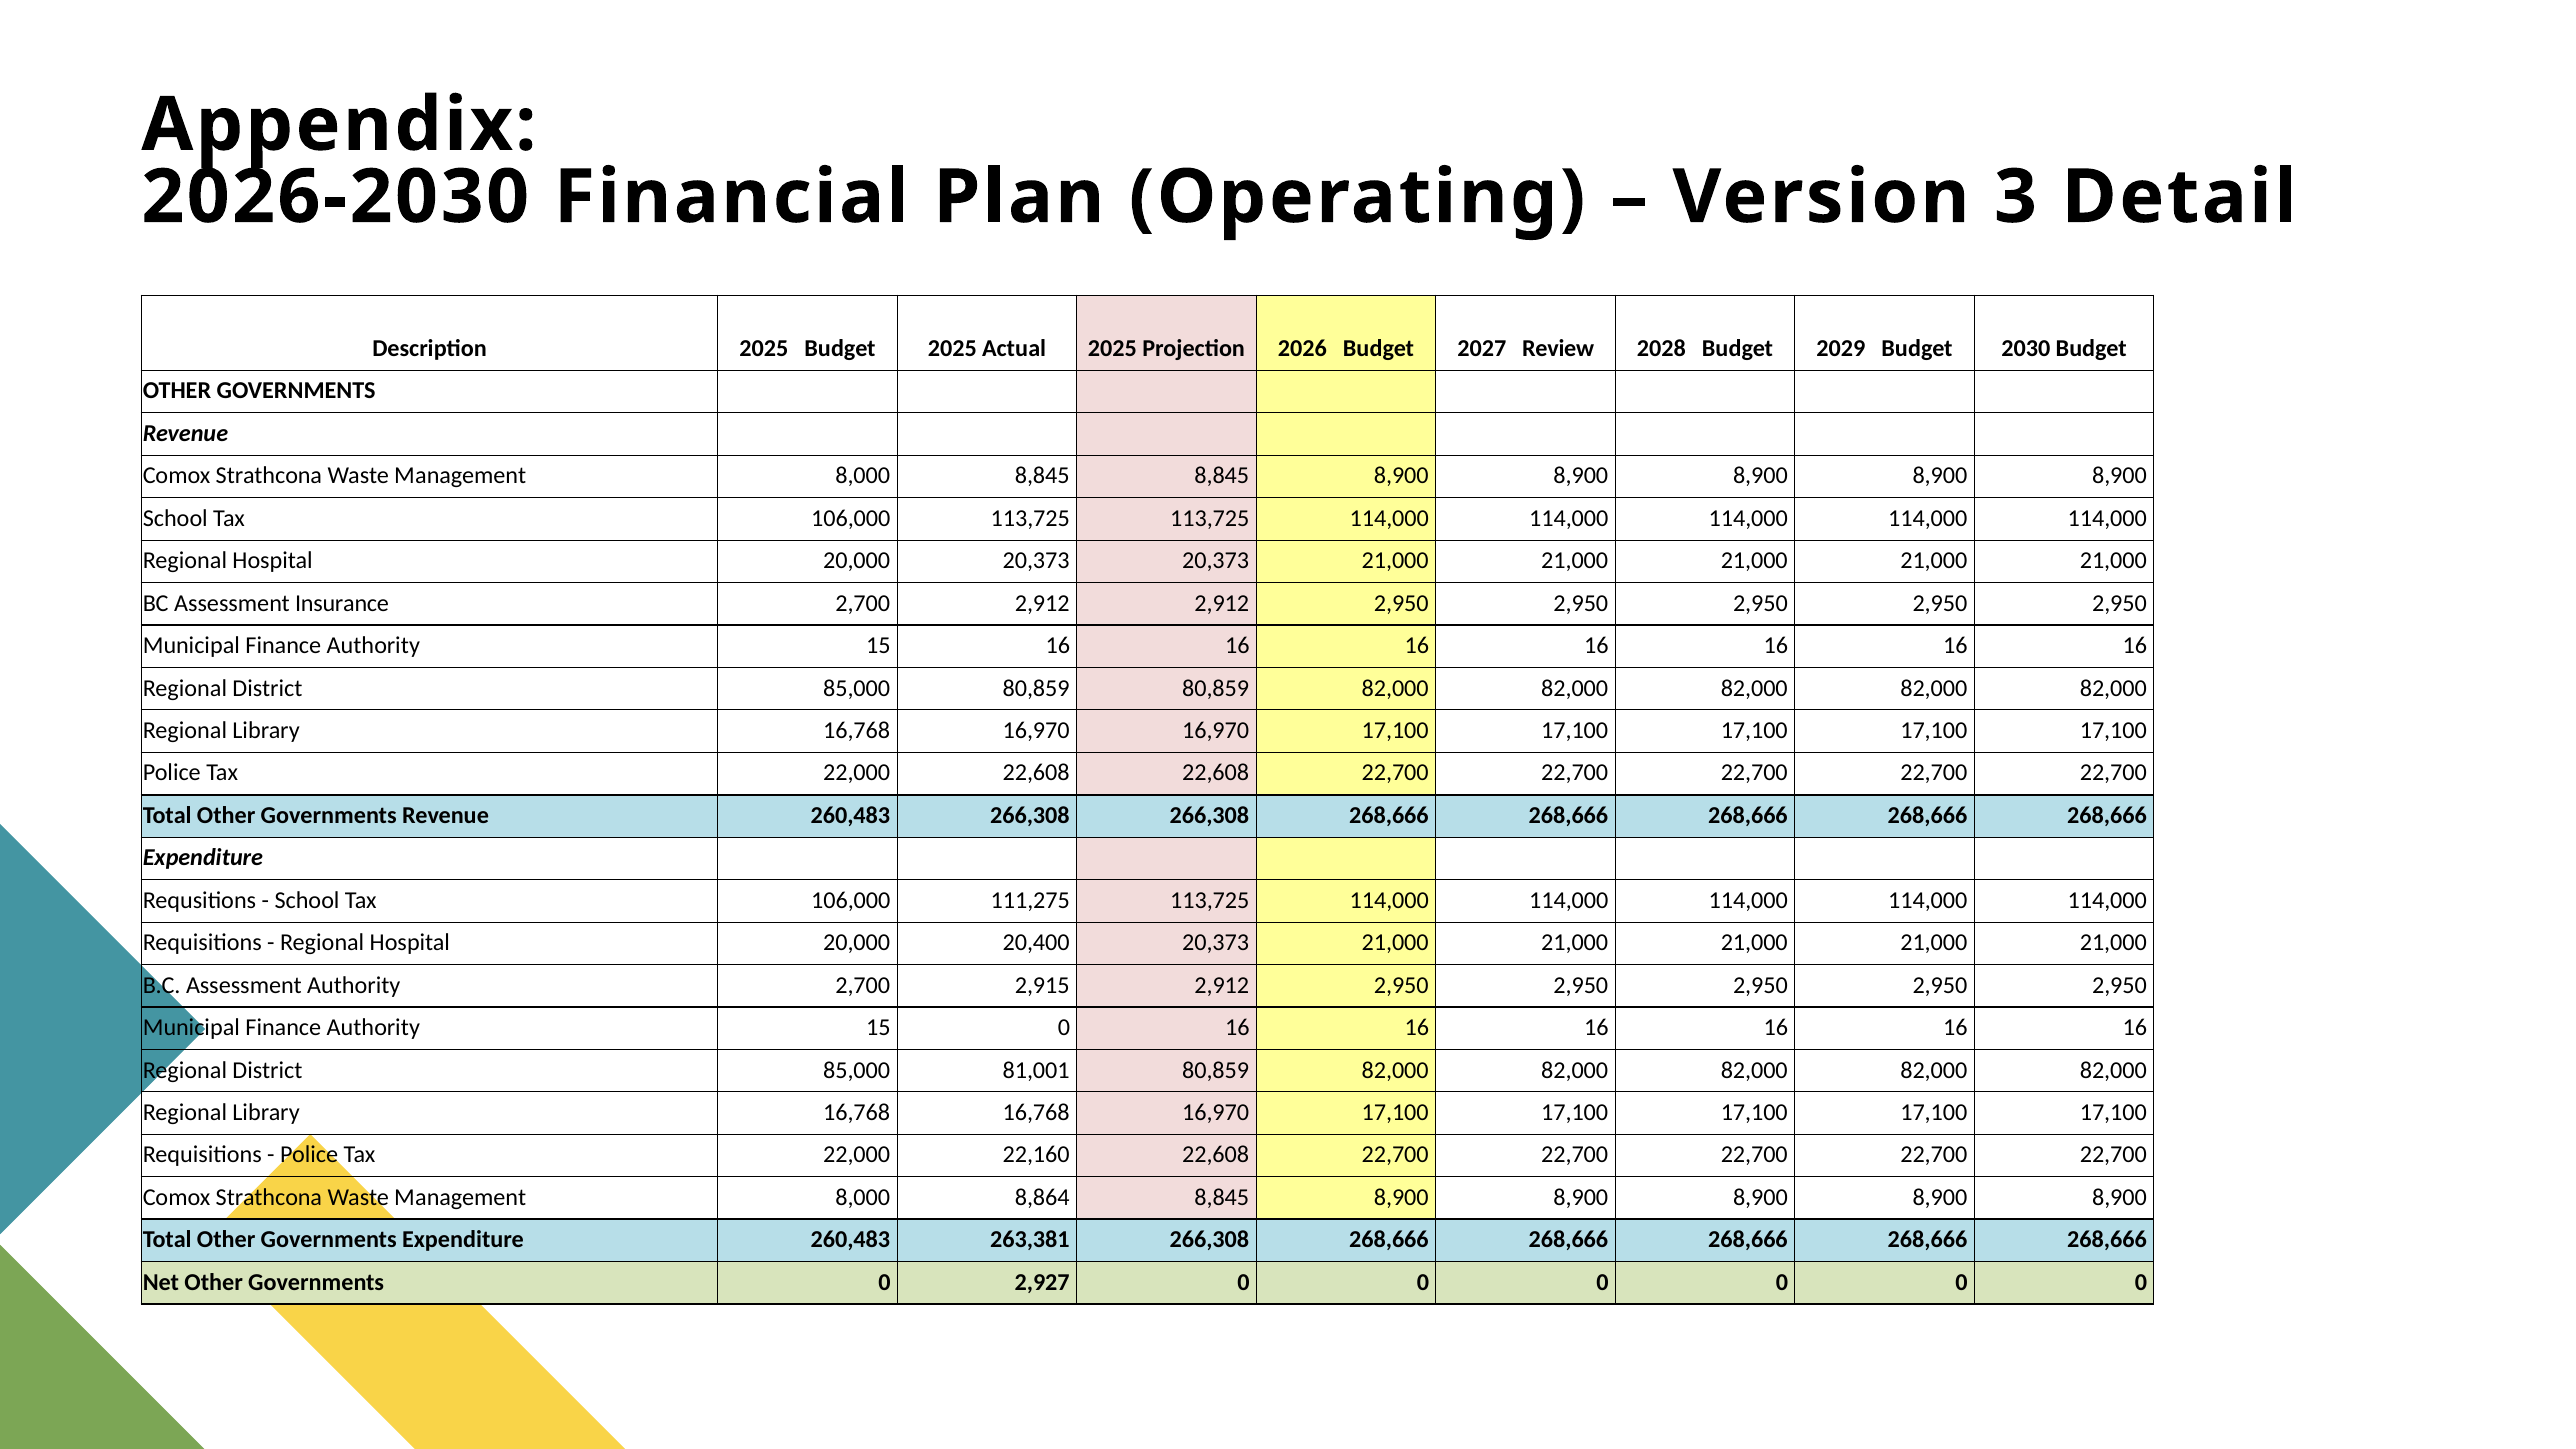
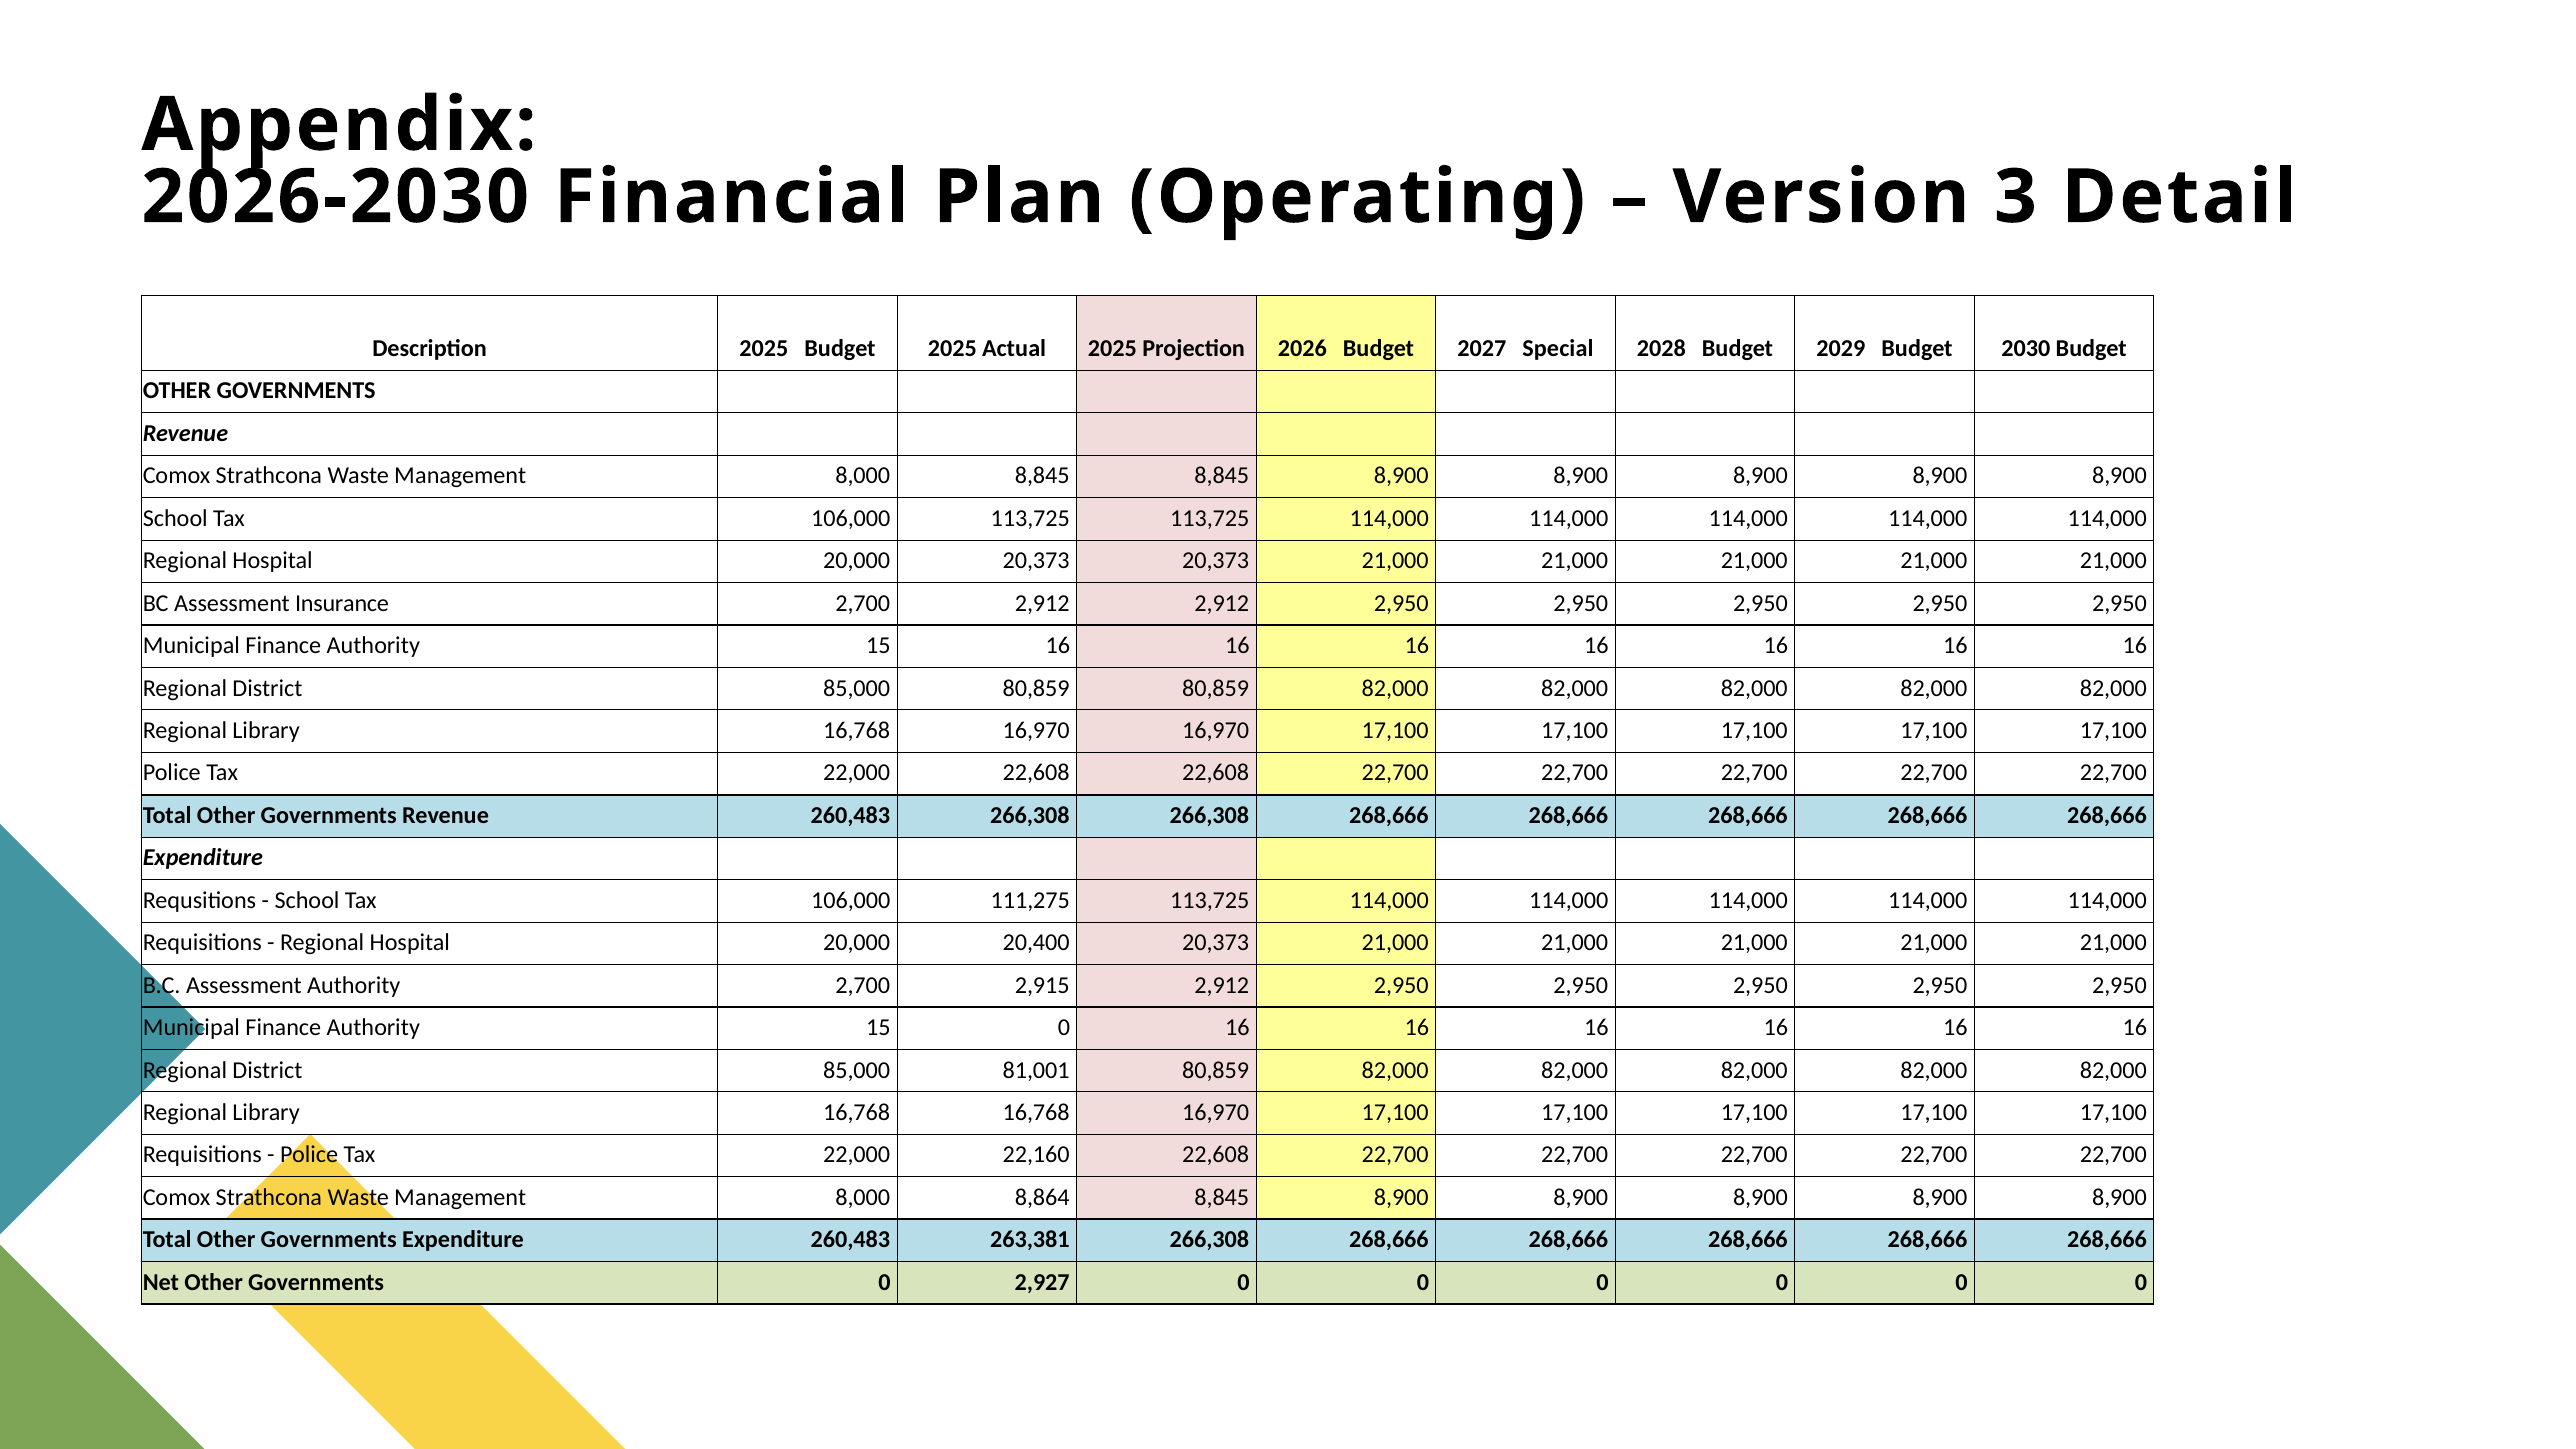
Review: Review -> Special
